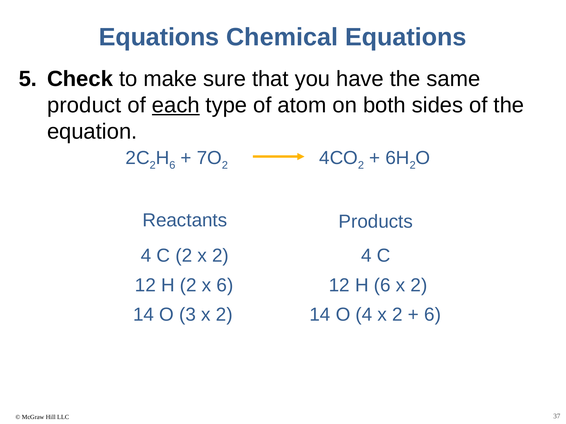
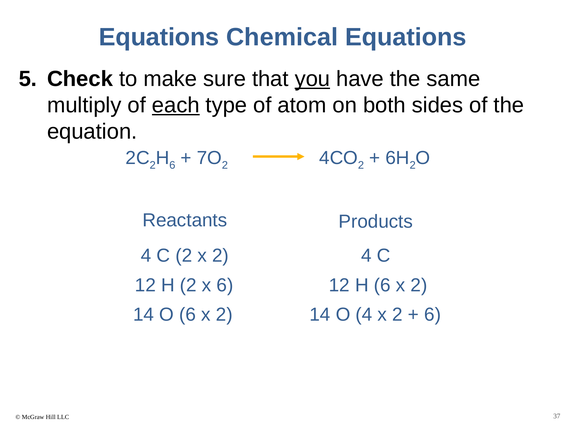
you underline: none -> present
product: product -> multiply
O 3: 3 -> 6
